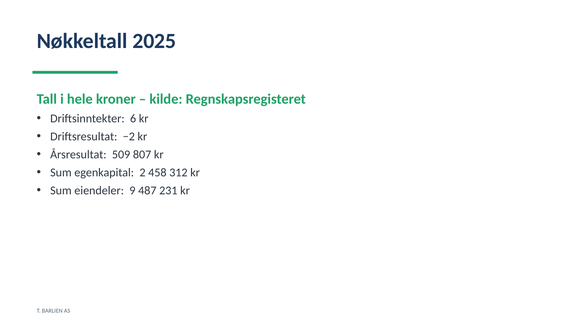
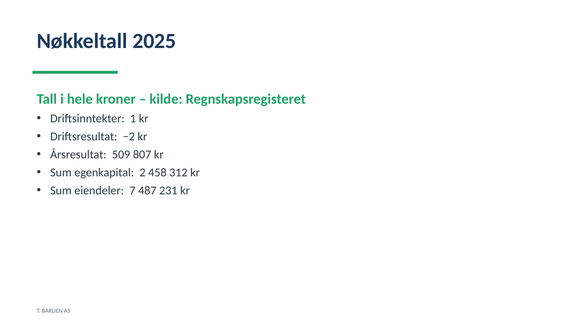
6: 6 -> 1
9: 9 -> 7
